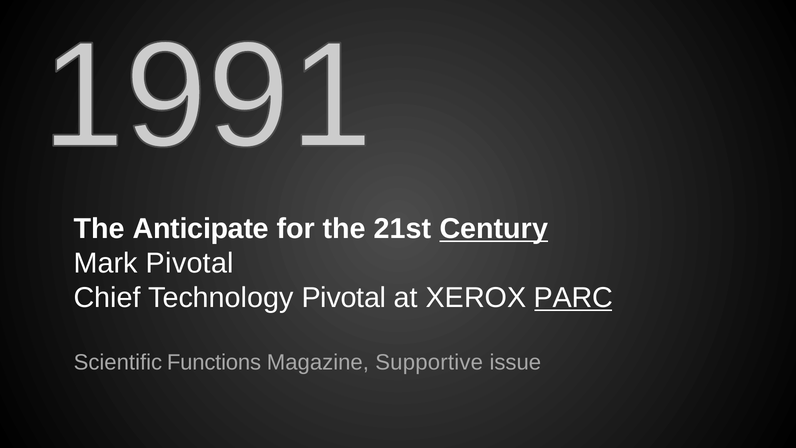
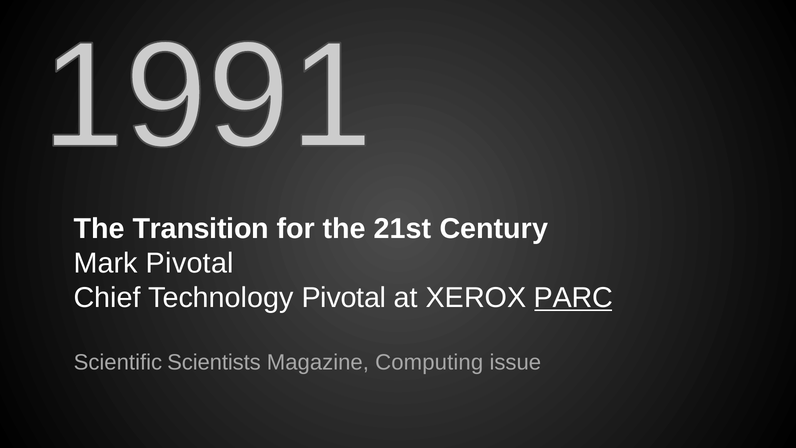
Anticipate: Anticipate -> Transition
Century underline: present -> none
Functions: Functions -> Scientists
Supportive: Supportive -> Computing
